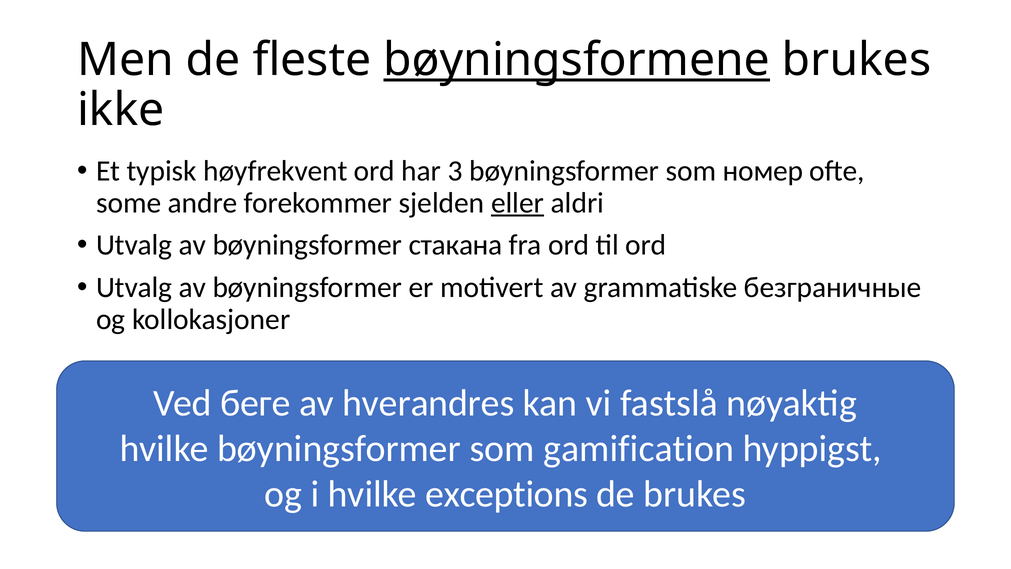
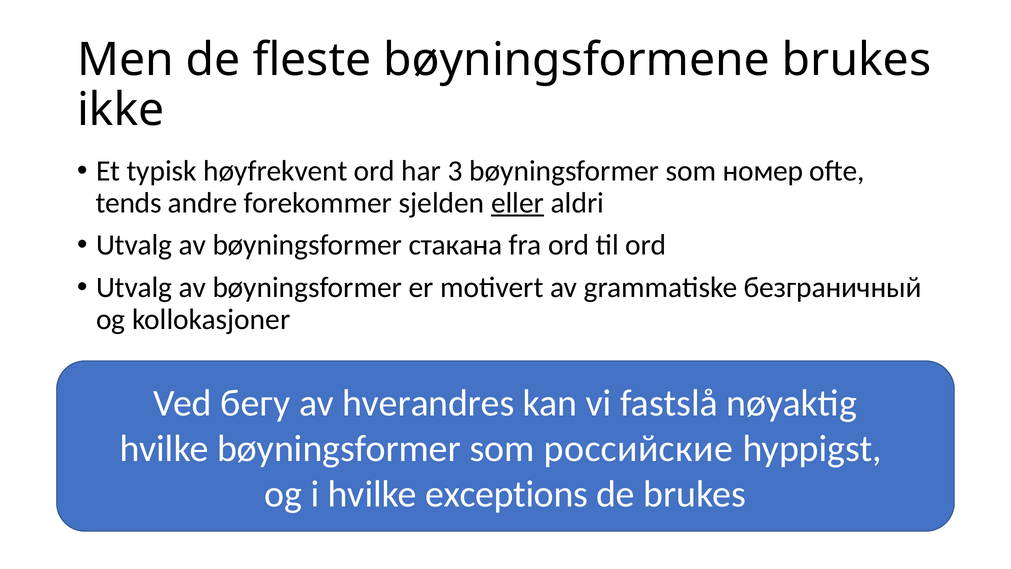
bøyningsformene underline: present -> none
some: some -> tends
безграничные: безграничные -> безграничный
беге: беге -> бегу
gamification: gamification -> российские
